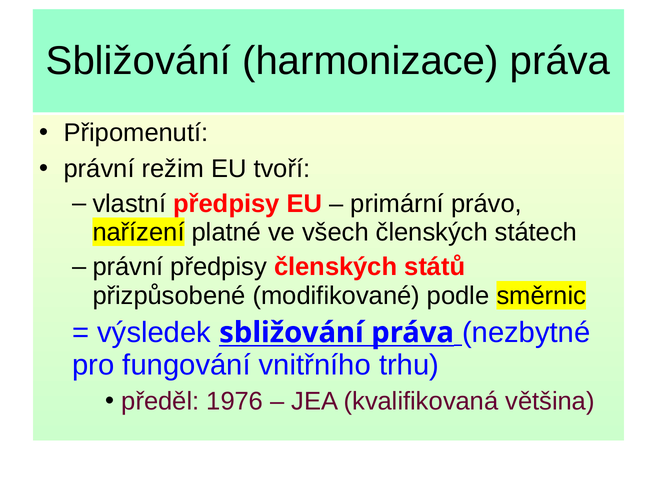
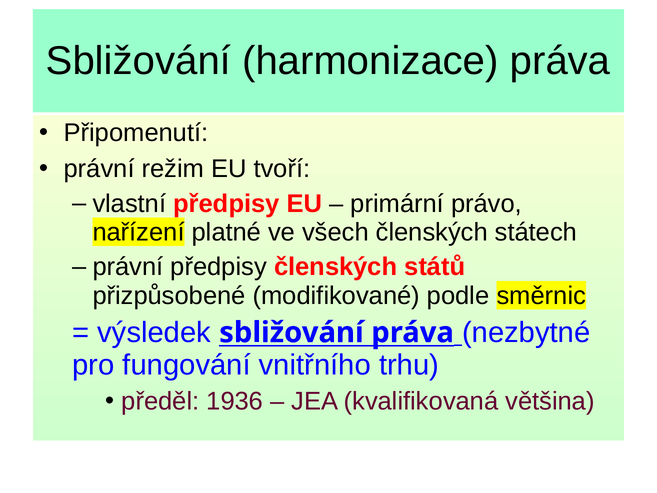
1976: 1976 -> 1936
